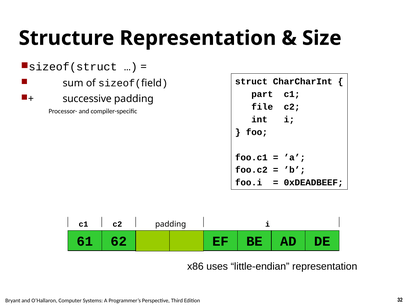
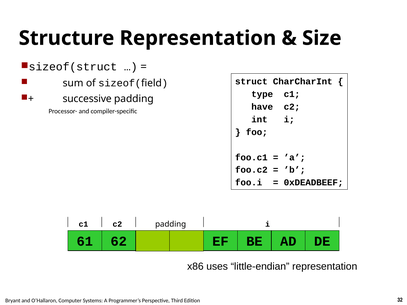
part: part -> type
file: file -> have
